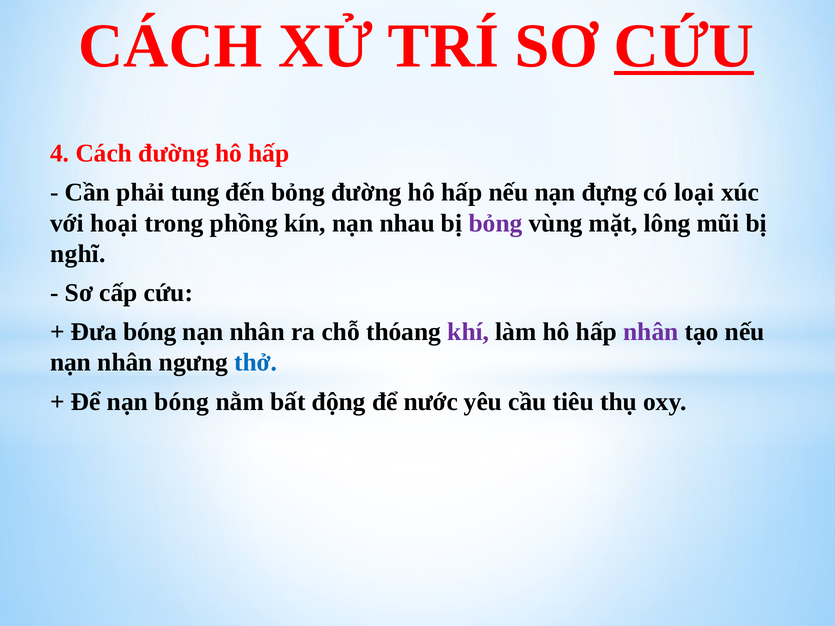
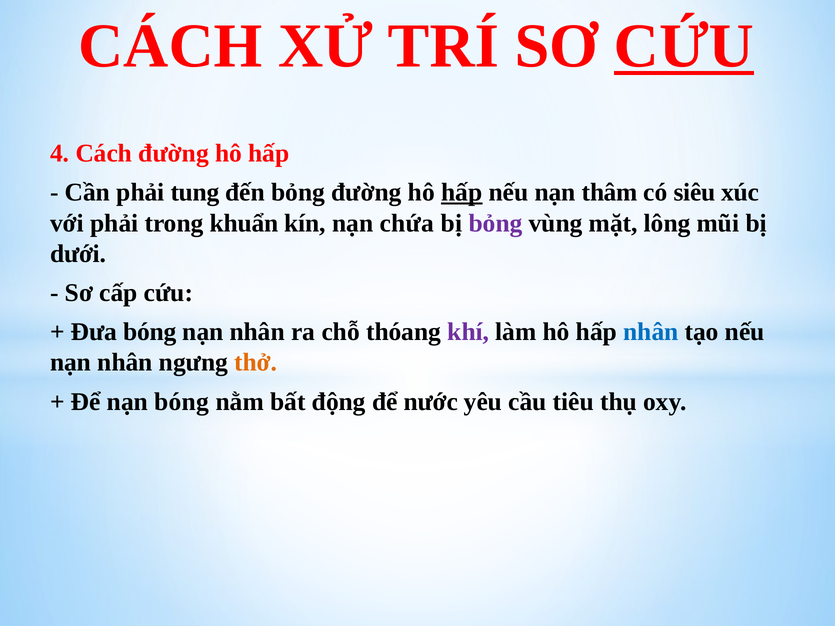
hấp at (462, 193) underline: none -> present
đựng: đựng -> thâm
loại: loại -> siêu
với hoại: hoại -> phải
phồng: phồng -> khuẩn
nhau: nhau -> chứa
nghĩ: nghĩ -> dưới
nhân at (651, 332) colour: purple -> blue
thở colour: blue -> orange
